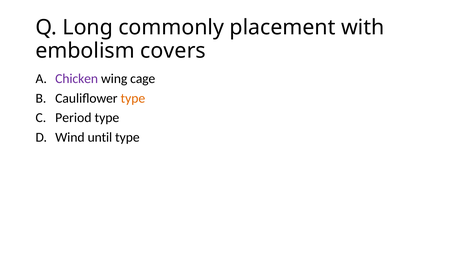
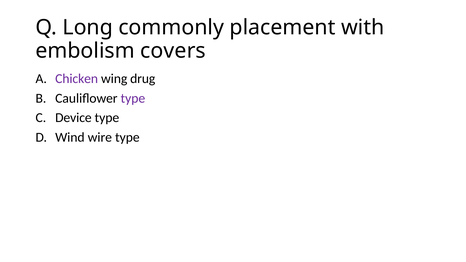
cage: cage -> drug
type at (133, 98) colour: orange -> purple
Period: Period -> Device
until: until -> wire
